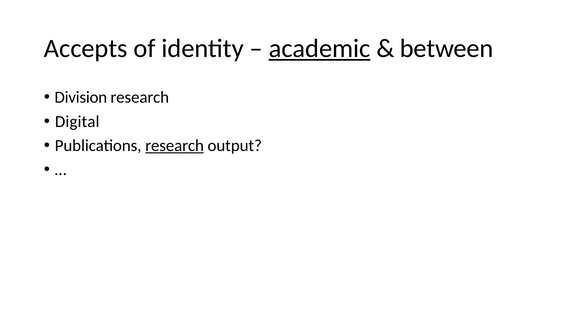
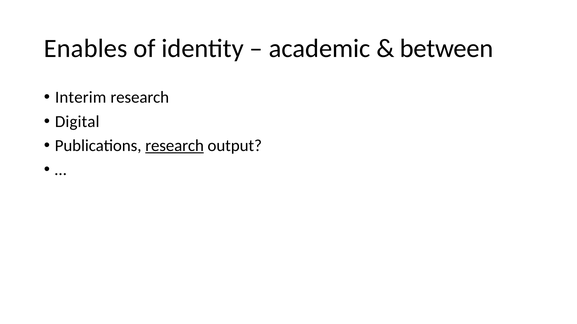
Accepts: Accepts -> Enables
academic underline: present -> none
Division: Division -> Interim
